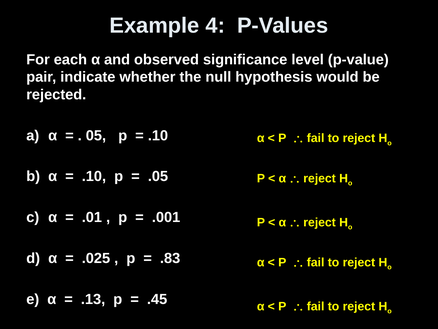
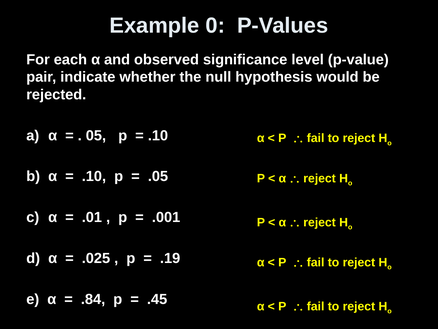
4: 4 -> 0
.83: .83 -> .19
.13: .13 -> .84
